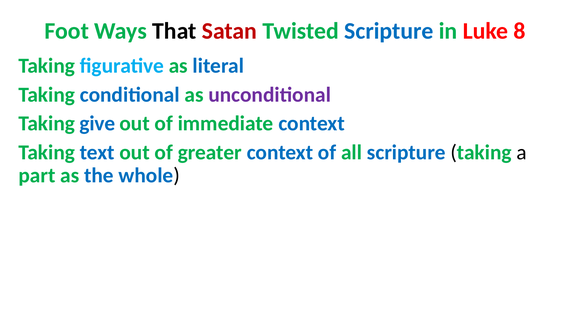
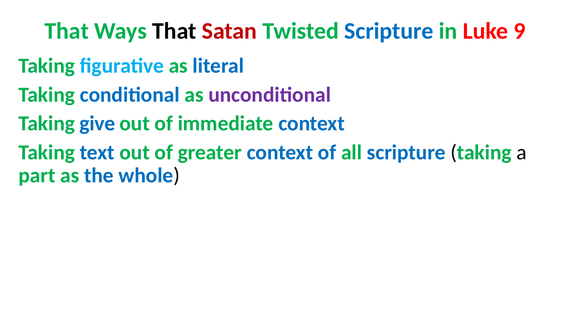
Foot at (67, 31): Foot -> That
8: 8 -> 9
